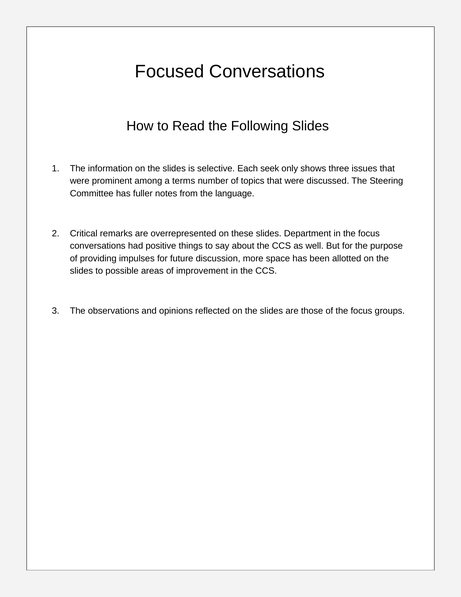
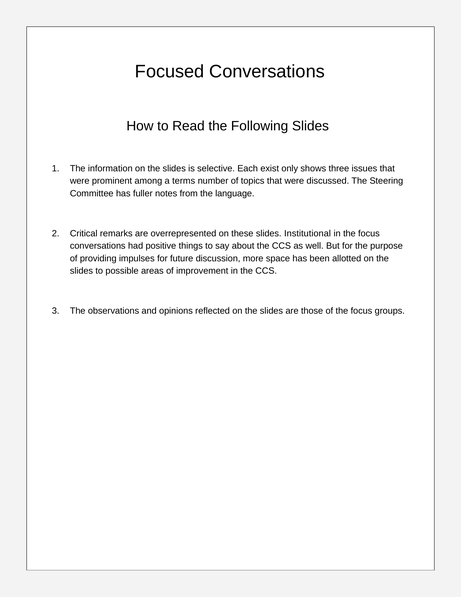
seek: seek -> exist
Department: Department -> Institutional
